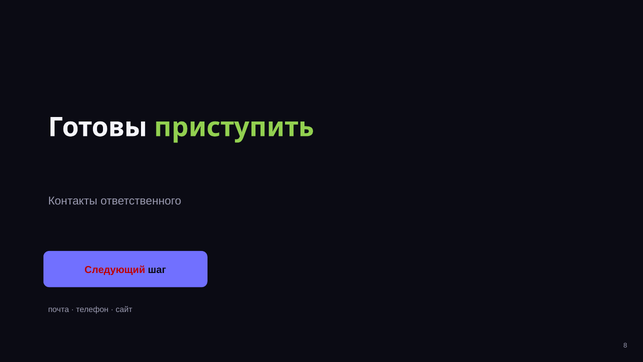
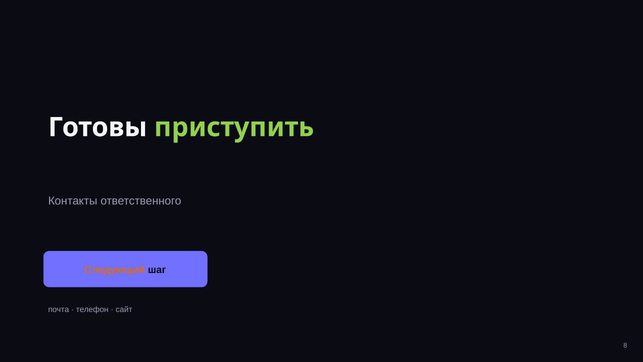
Следующий colour: red -> orange
